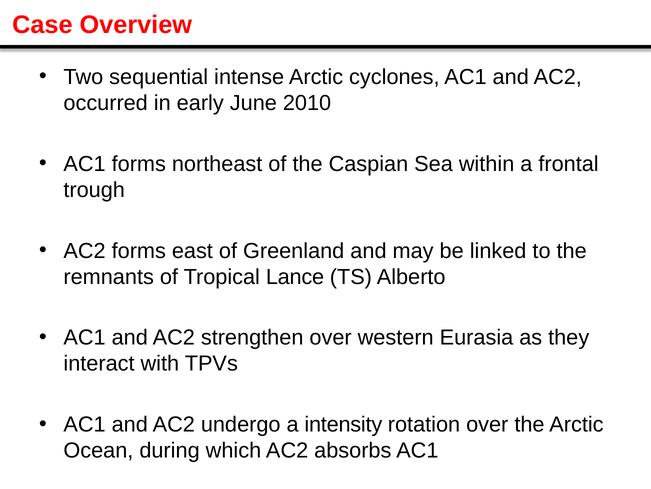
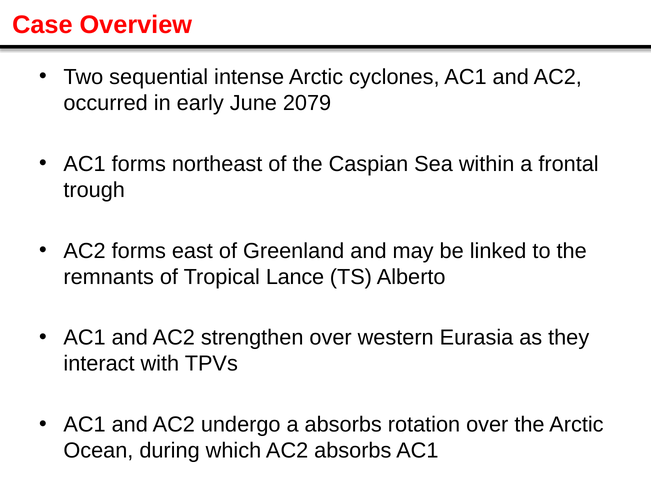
2010: 2010 -> 2079
a intensity: intensity -> absorbs
